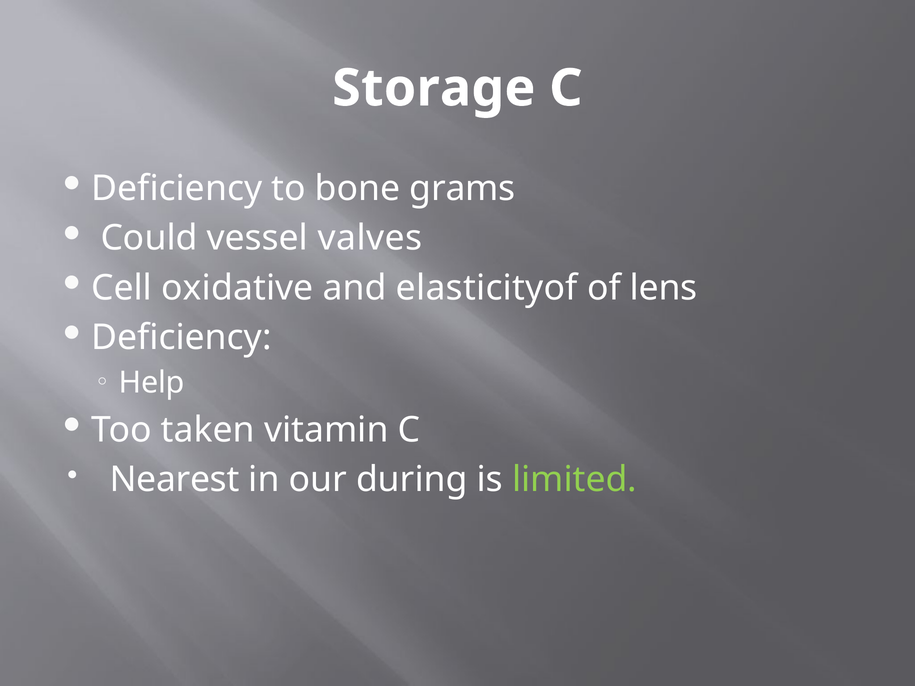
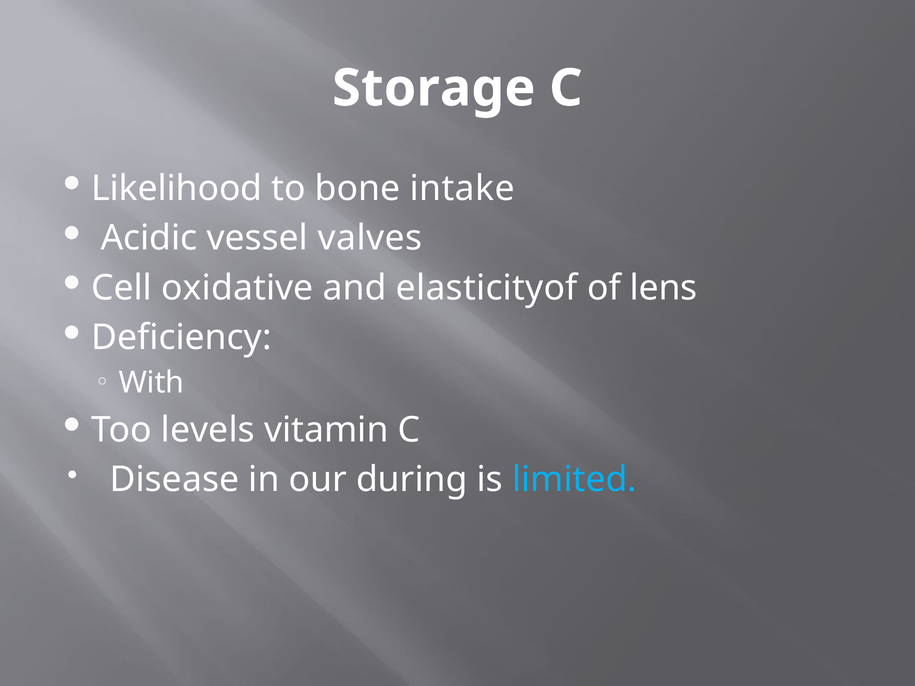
Deficiency at (177, 188): Deficiency -> Likelihood
grams: grams -> intake
Could: Could -> Acidic
Help: Help -> With
taken: taken -> levels
Nearest: Nearest -> Disease
limited colour: light green -> light blue
